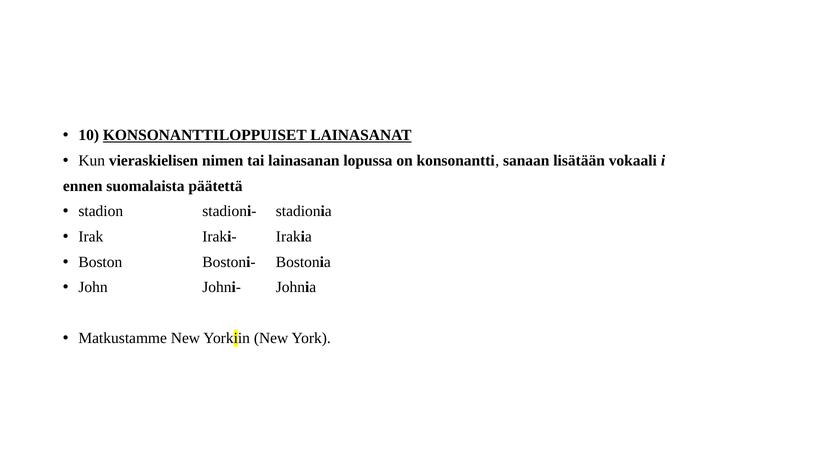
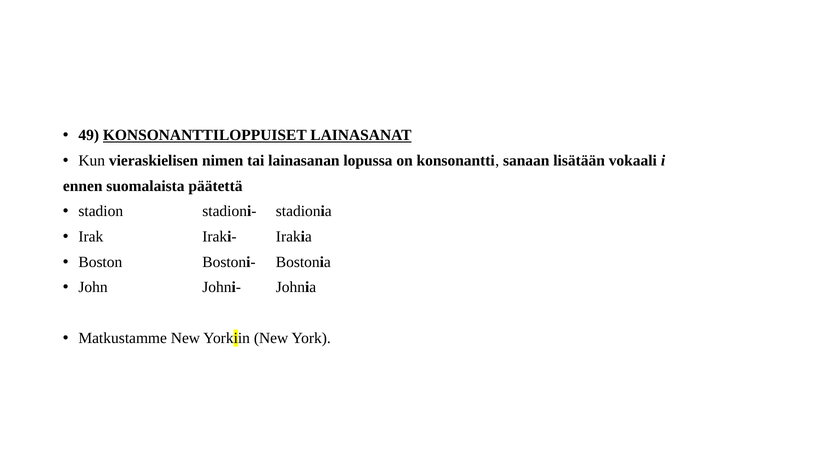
10: 10 -> 49
